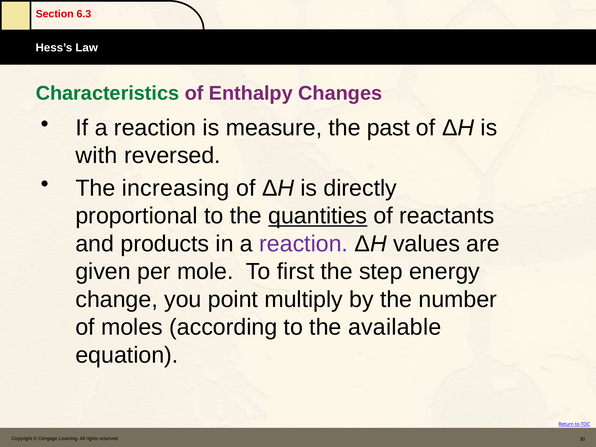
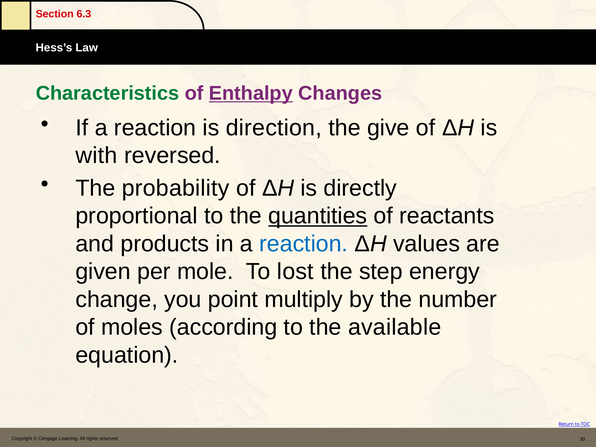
Enthalpy underline: none -> present
measure: measure -> direction
past: past -> give
increasing: increasing -> probability
reaction at (304, 244) colour: purple -> blue
first: first -> lost
